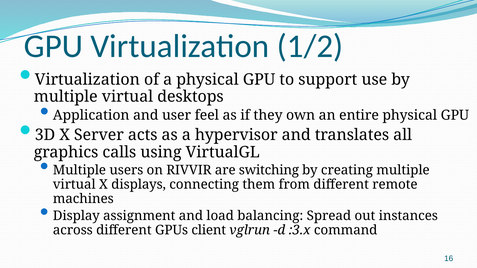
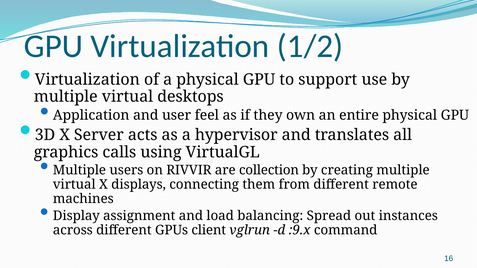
switching: switching -> collection
:3.x: :3.x -> :9.x
